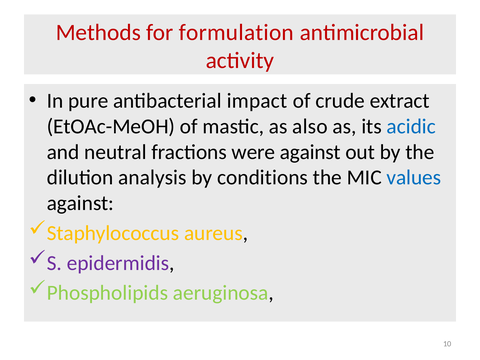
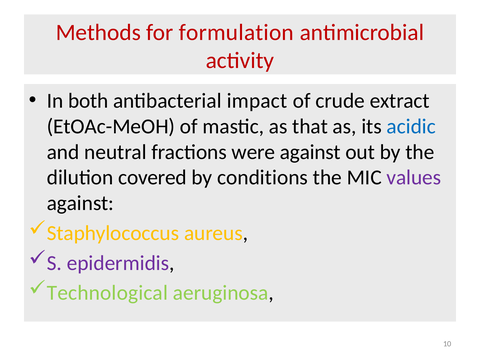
pure: pure -> both
also: also -> that
analysis: analysis -> covered
values colour: blue -> purple
Phospholipids: Phospholipids -> Technological
